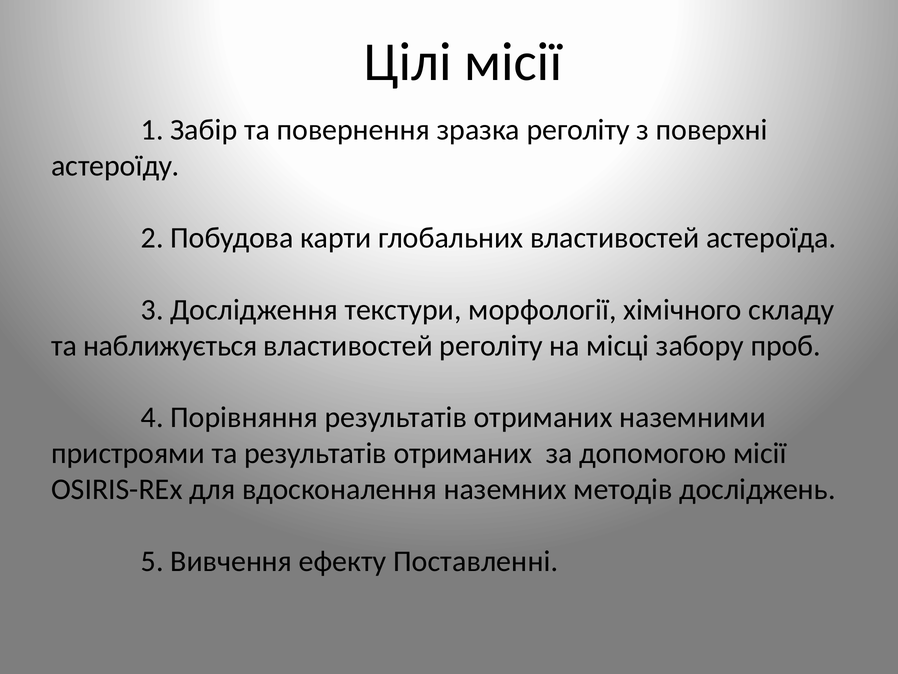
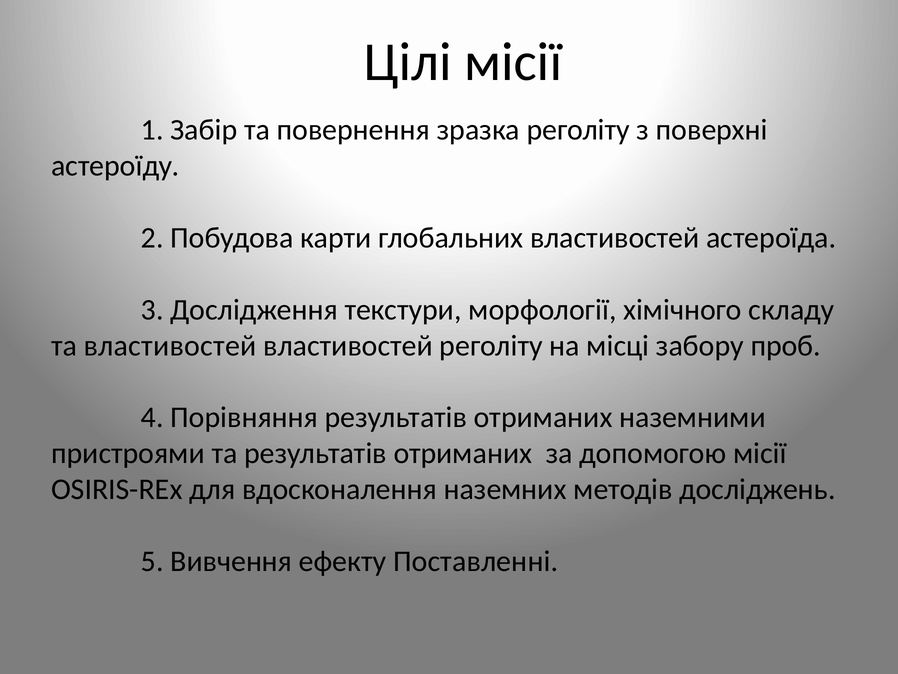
та наближується: наближується -> властивостей
